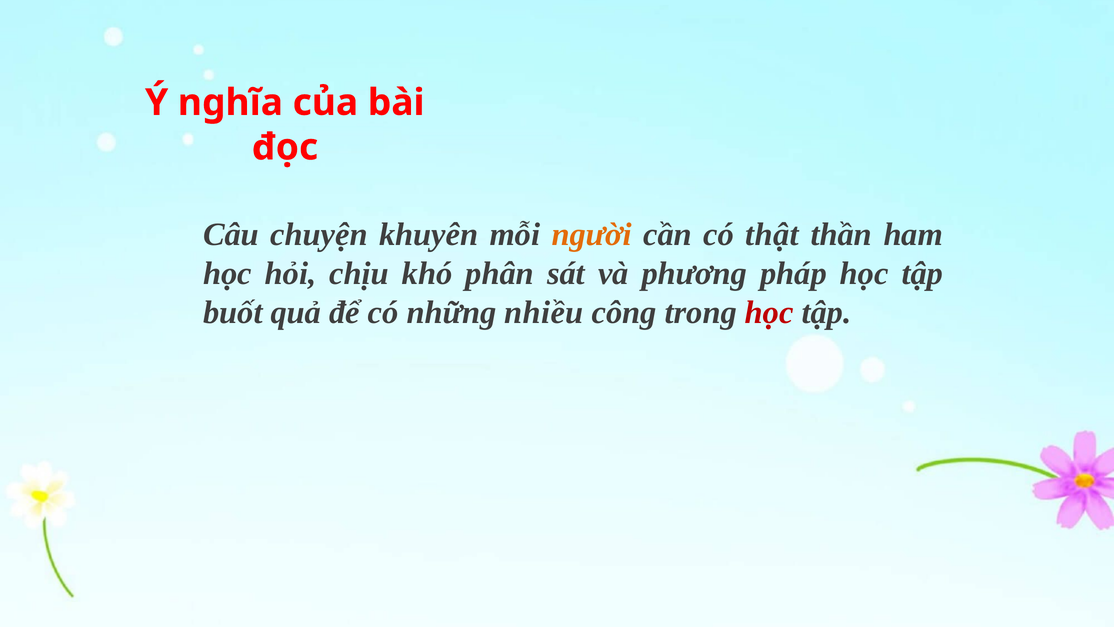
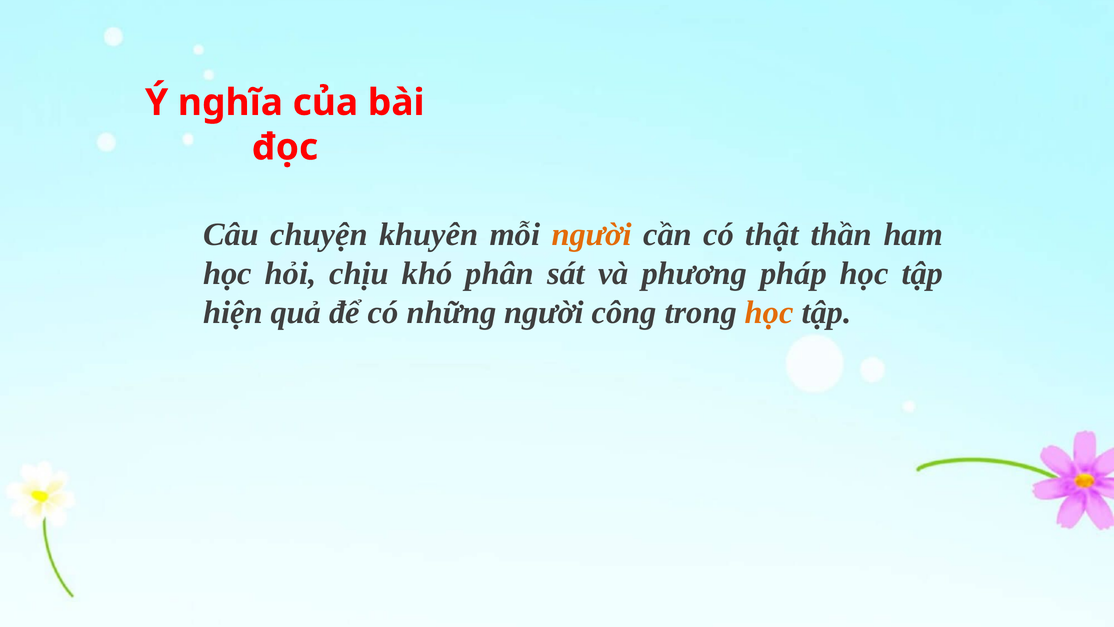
buốt: buốt -> hiện
những nhiều: nhiều -> người
học at (769, 312) colour: red -> orange
